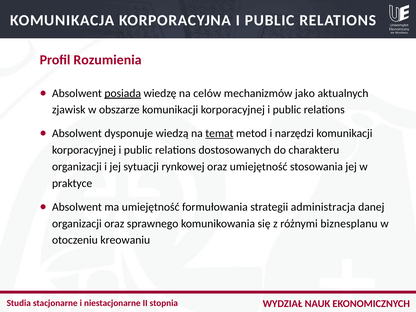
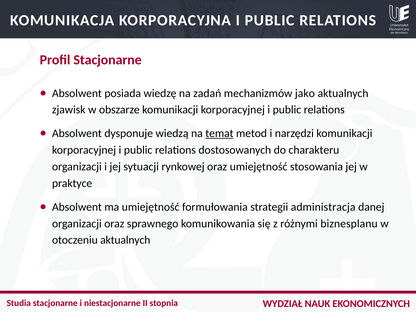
Profil Rozumienia: Rozumienia -> Stacjonarne
posiada underline: present -> none
celów: celów -> zadań
otoczeniu kreowaniu: kreowaniu -> aktualnych
